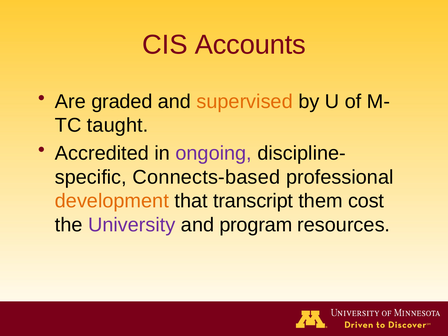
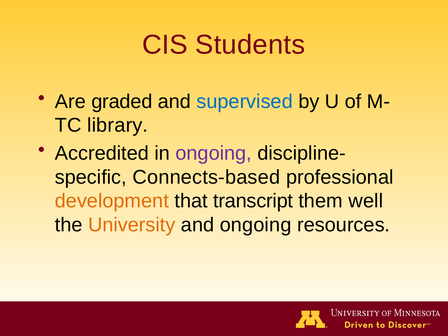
Accounts: Accounts -> Students
supervised colour: orange -> blue
taught: taught -> library
cost: cost -> well
University colour: purple -> orange
and program: program -> ongoing
